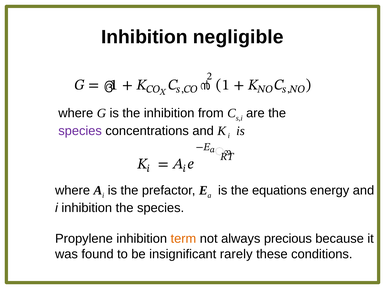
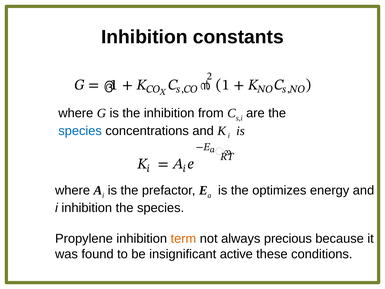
negligible: negligible -> constants
species at (80, 131) colour: purple -> blue
equations: equations -> optimizes
rarely: rarely -> active
